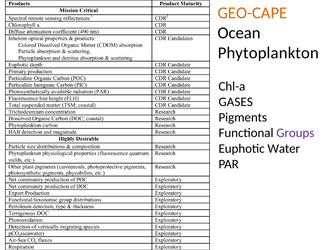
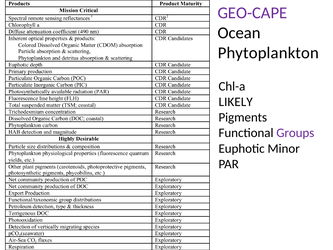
GEO-CAPE colour: orange -> purple
GASES: GASES -> LIKELY
Water: Water -> Minor
